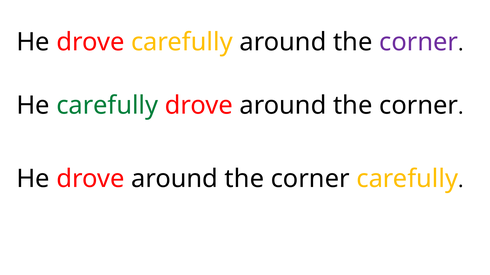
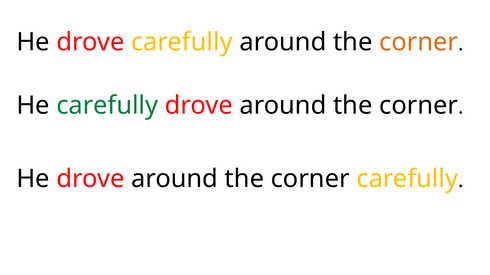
corner at (419, 42) colour: purple -> orange
